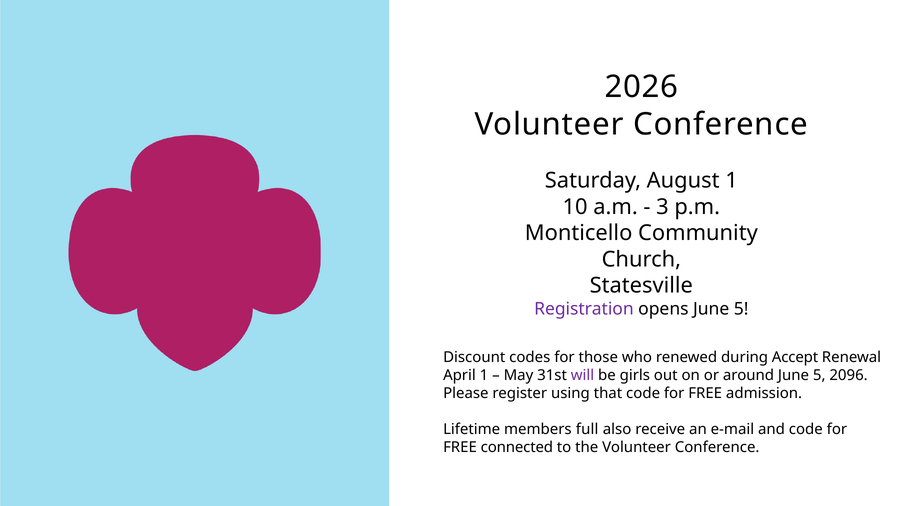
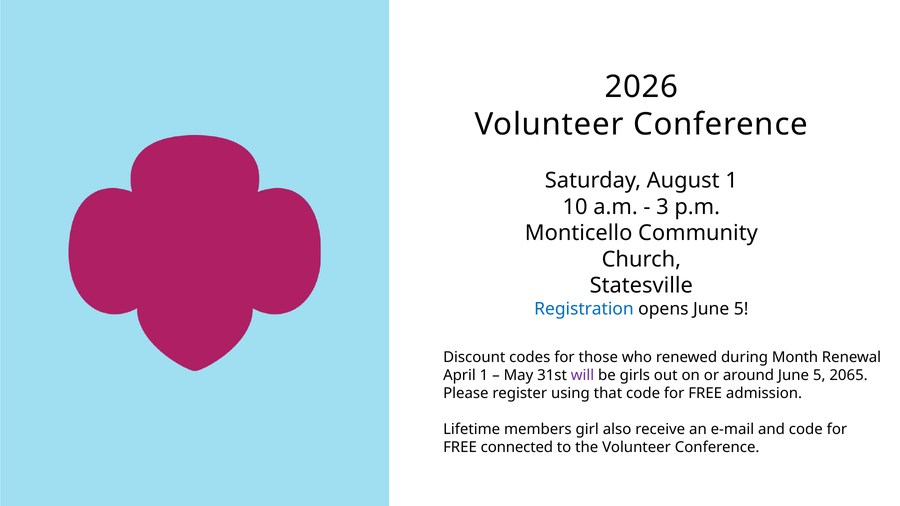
Registration colour: purple -> blue
Accept: Accept -> Month
2096: 2096 -> 2065
full: full -> girl
